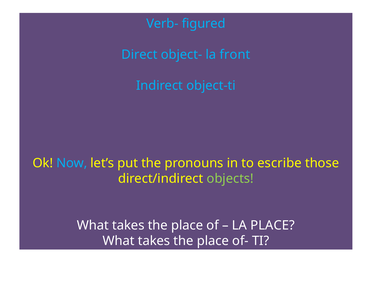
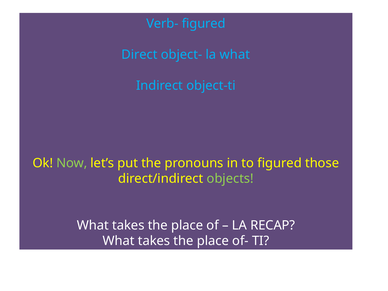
la front: front -> what
Now colour: light blue -> light green
to escribe: escribe -> figured
LA PLACE: PLACE -> RECAP
